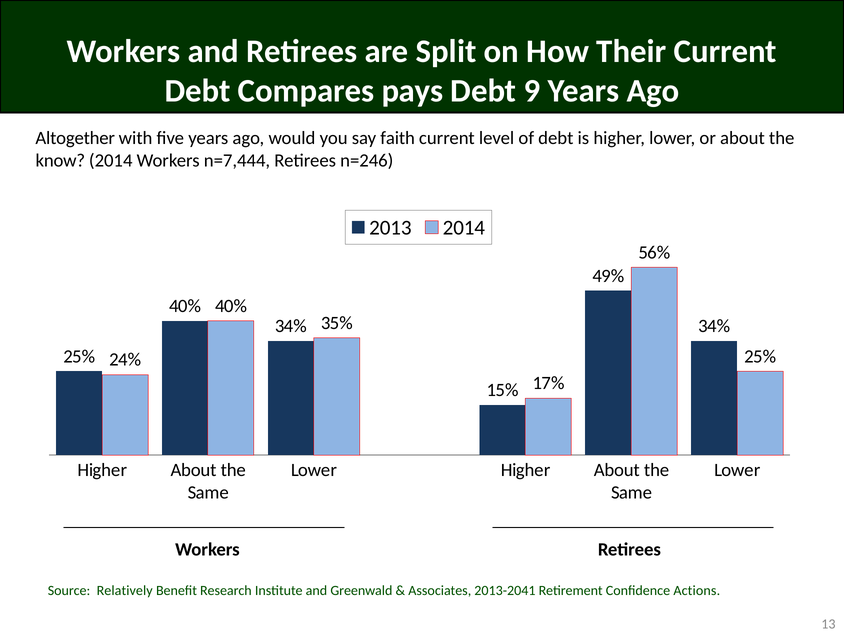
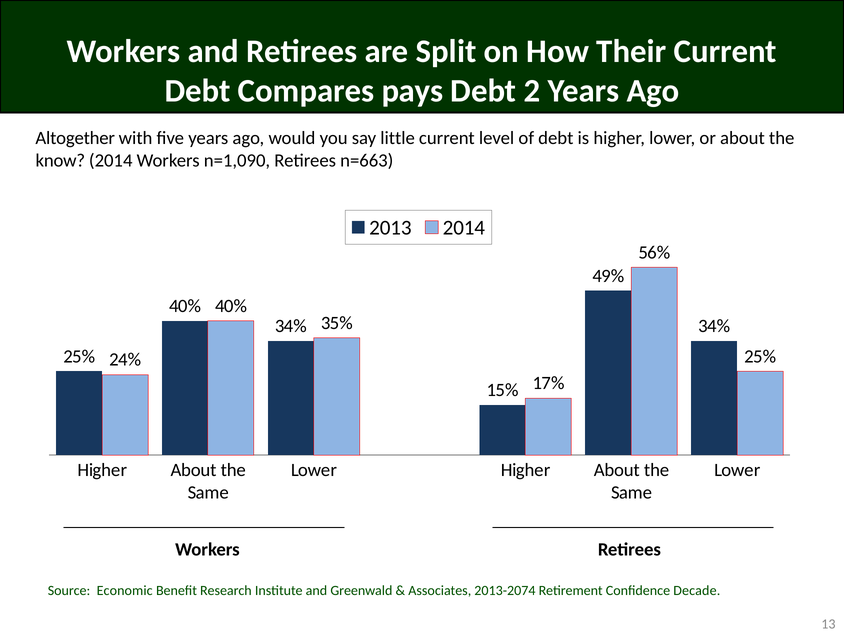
9: 9 -> 2
faith: faith -> little
n=7,444: n=7,444 -> n=1,090
n=246: n=246 -> n=663
Relatively: Relatively -> Economic
2013-2041: 2013-2041 -> 2013-2074
Actions: Actions -> Decade
